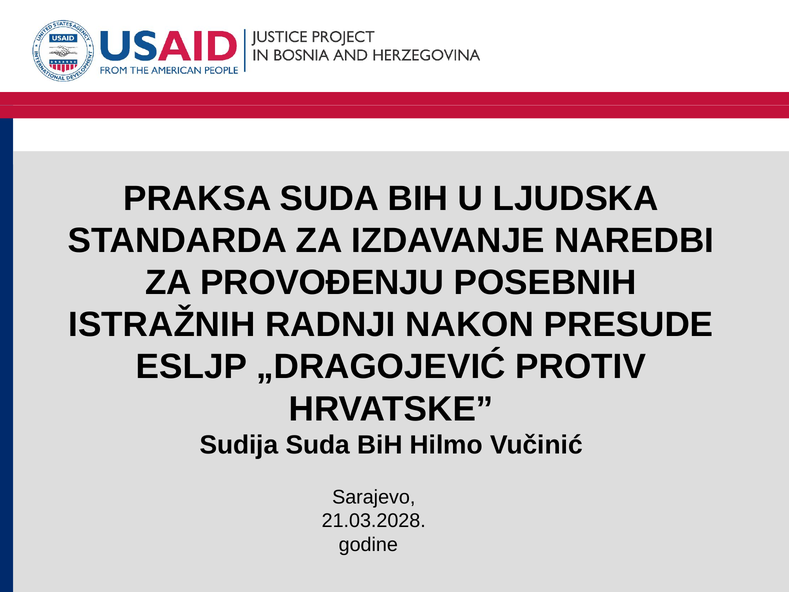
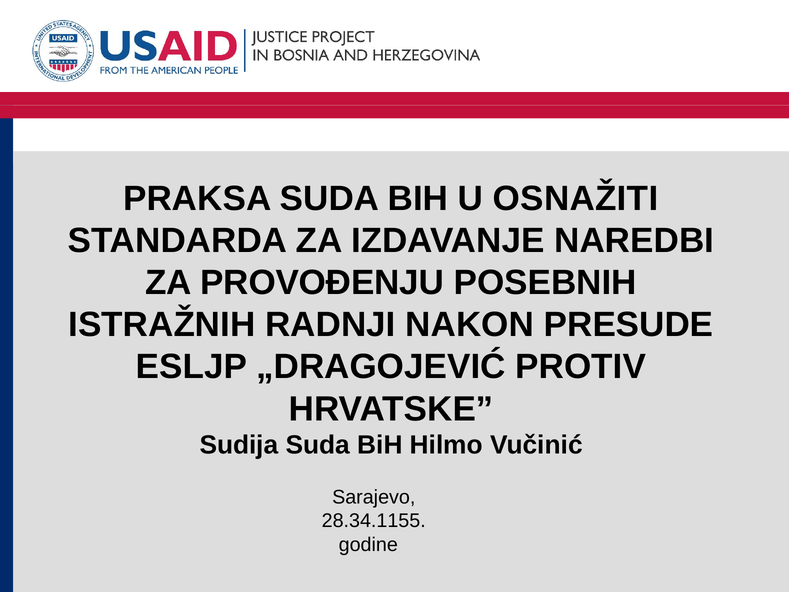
LJUDSKA: LJUDSKA -> OSNAŽITI
21.03.2028: 21.03.2028 -> 28.34.1155
